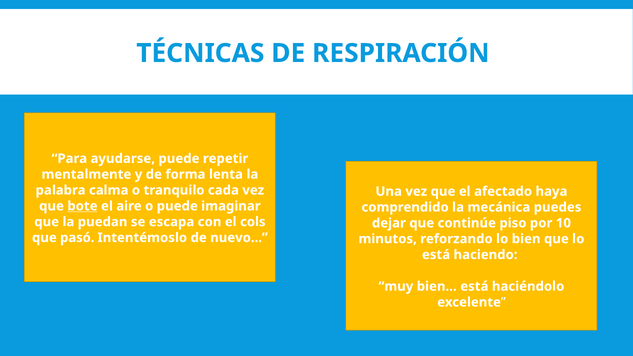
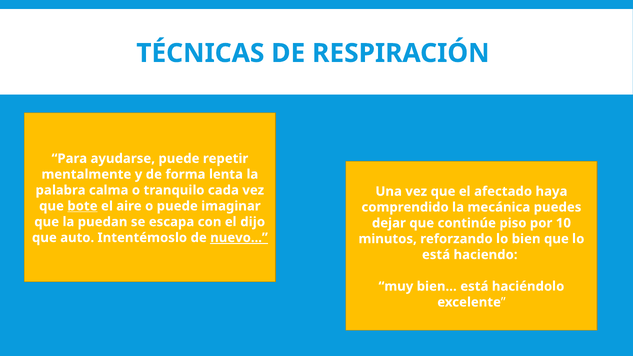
cols: cols -> dijo
pasó: pasó -> auto
nuevo underline: none -> present
